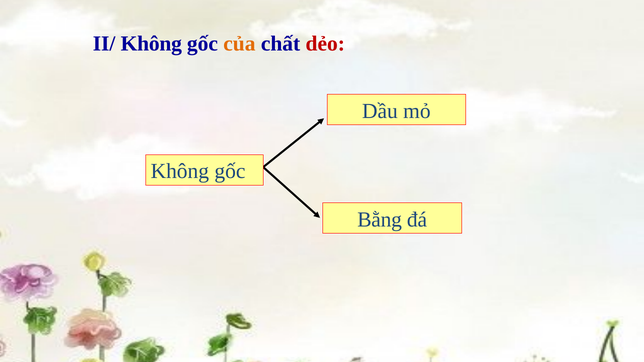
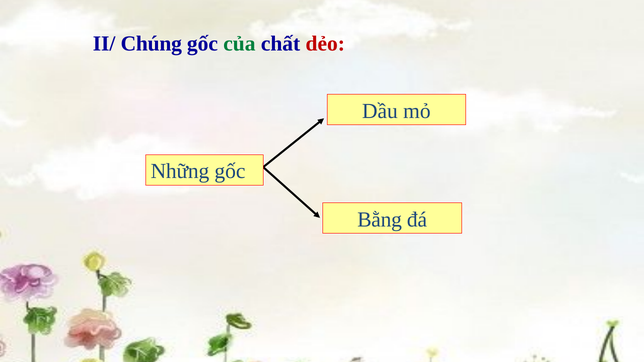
II/ Không: Không -> Chúng
của colour: orange -> green
Không at (180, 171): Không -> Những
